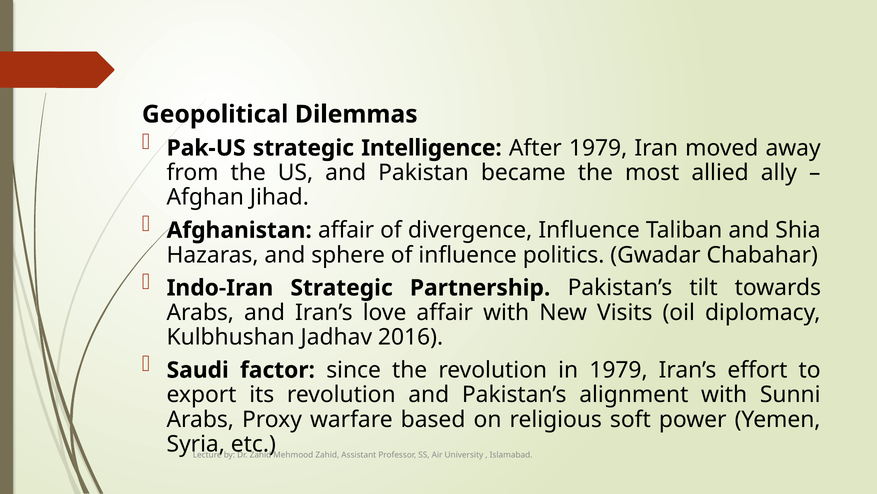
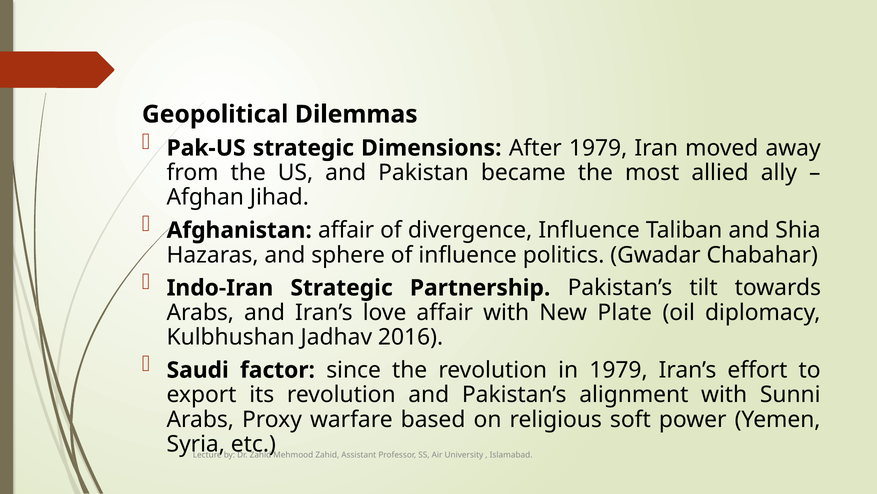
Intelligence: Intelligence -> Dimensions
Visits: Visits -> Plate
